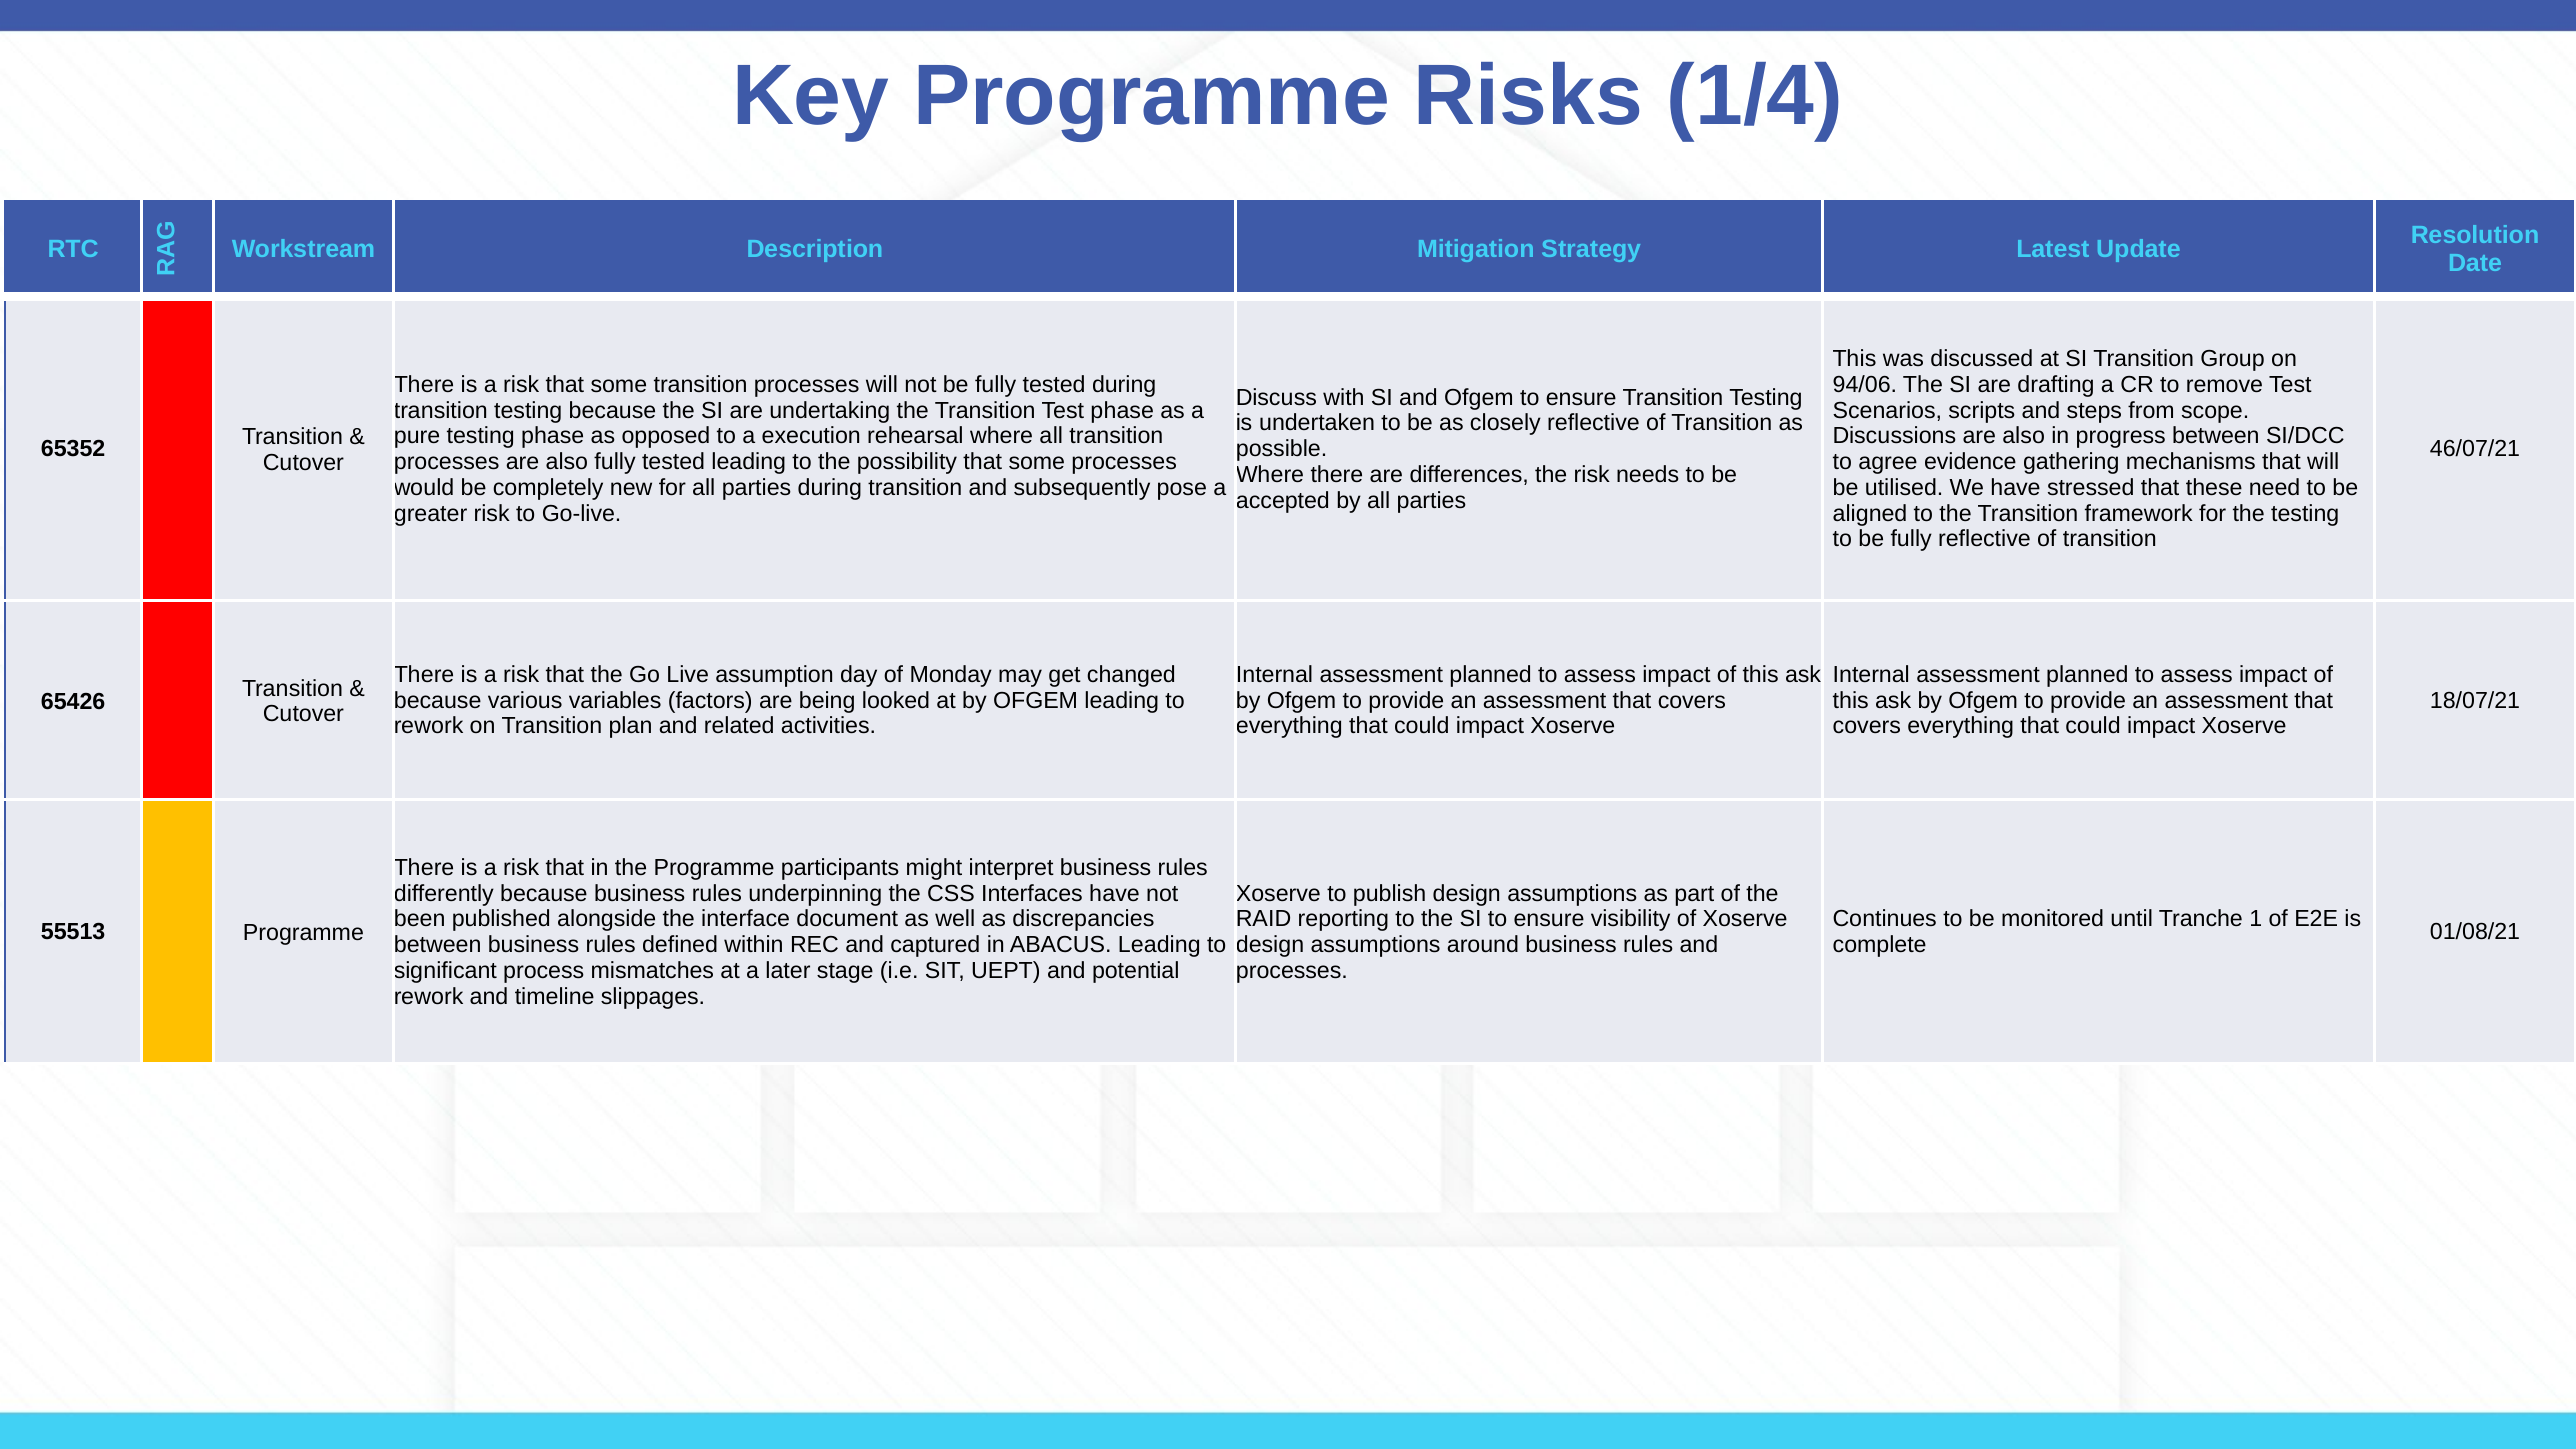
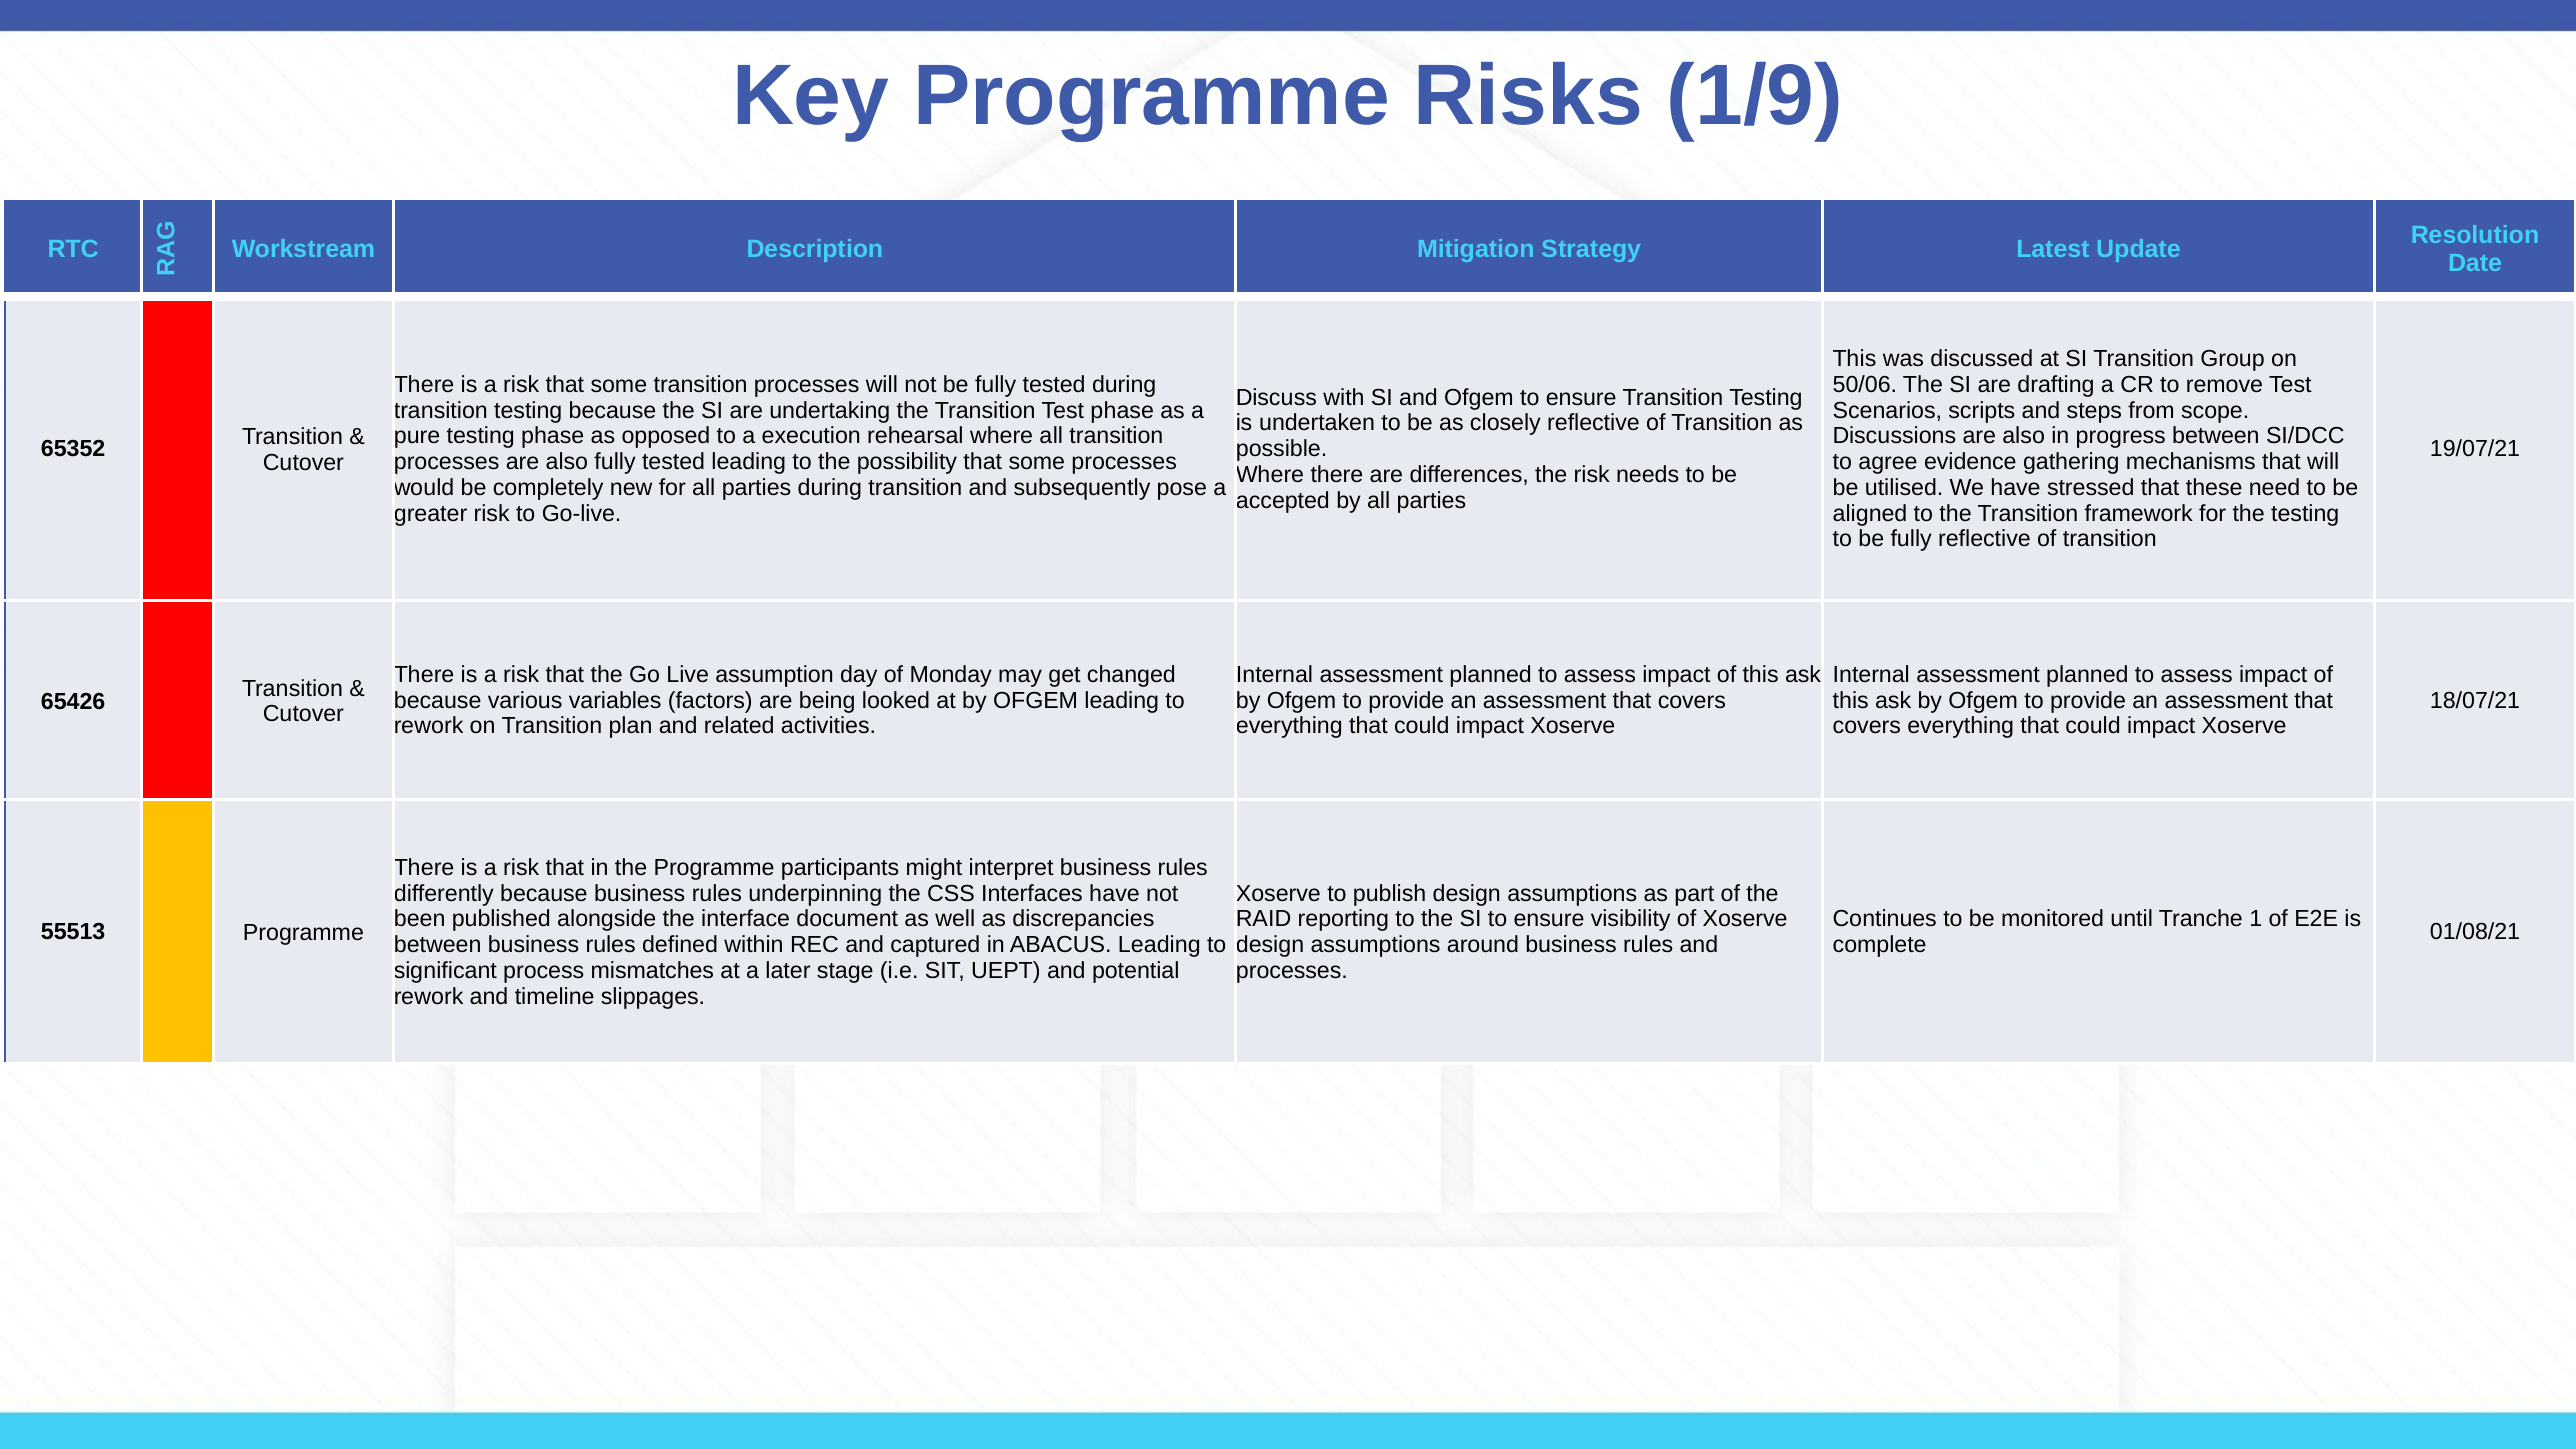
1/4: 1/4 -> 1/9
94/06: 94/06 -> 50/06
46/07/21: 46/07/21 -> 19/07/21
